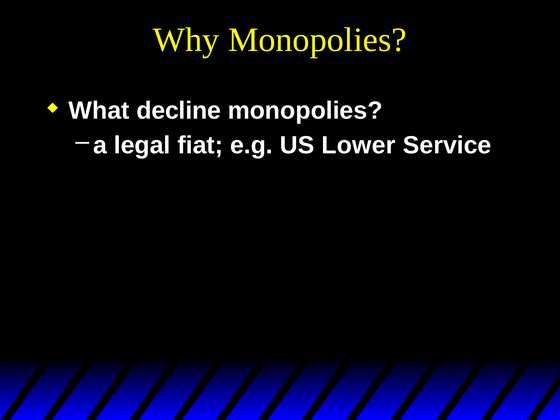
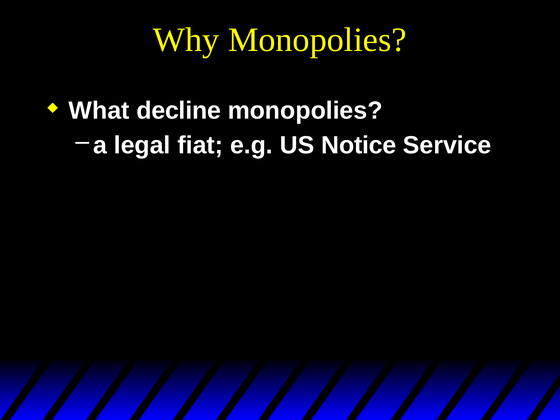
Lower: Lower -> Notice
